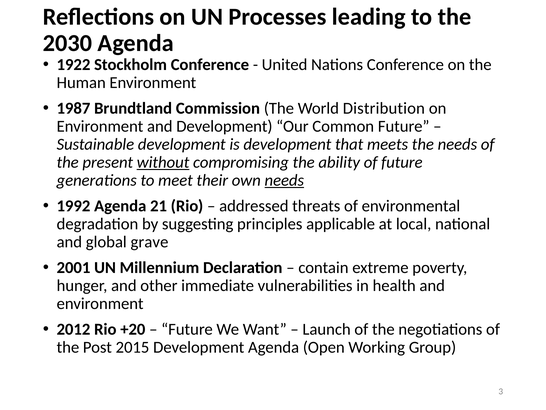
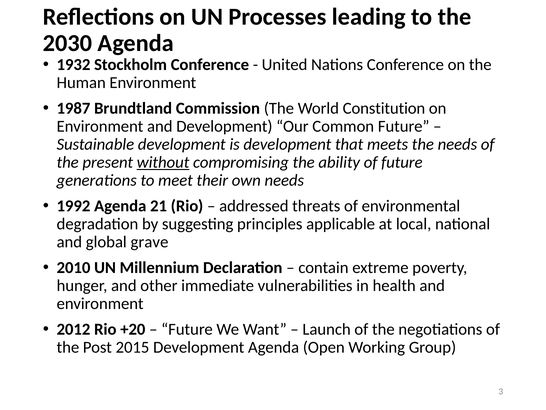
1922: 1922 -> 1932
Distribution: Distribution -> Constitution
needs at (284, 180) underline: present -> none
2001: 2001 -> 2010
